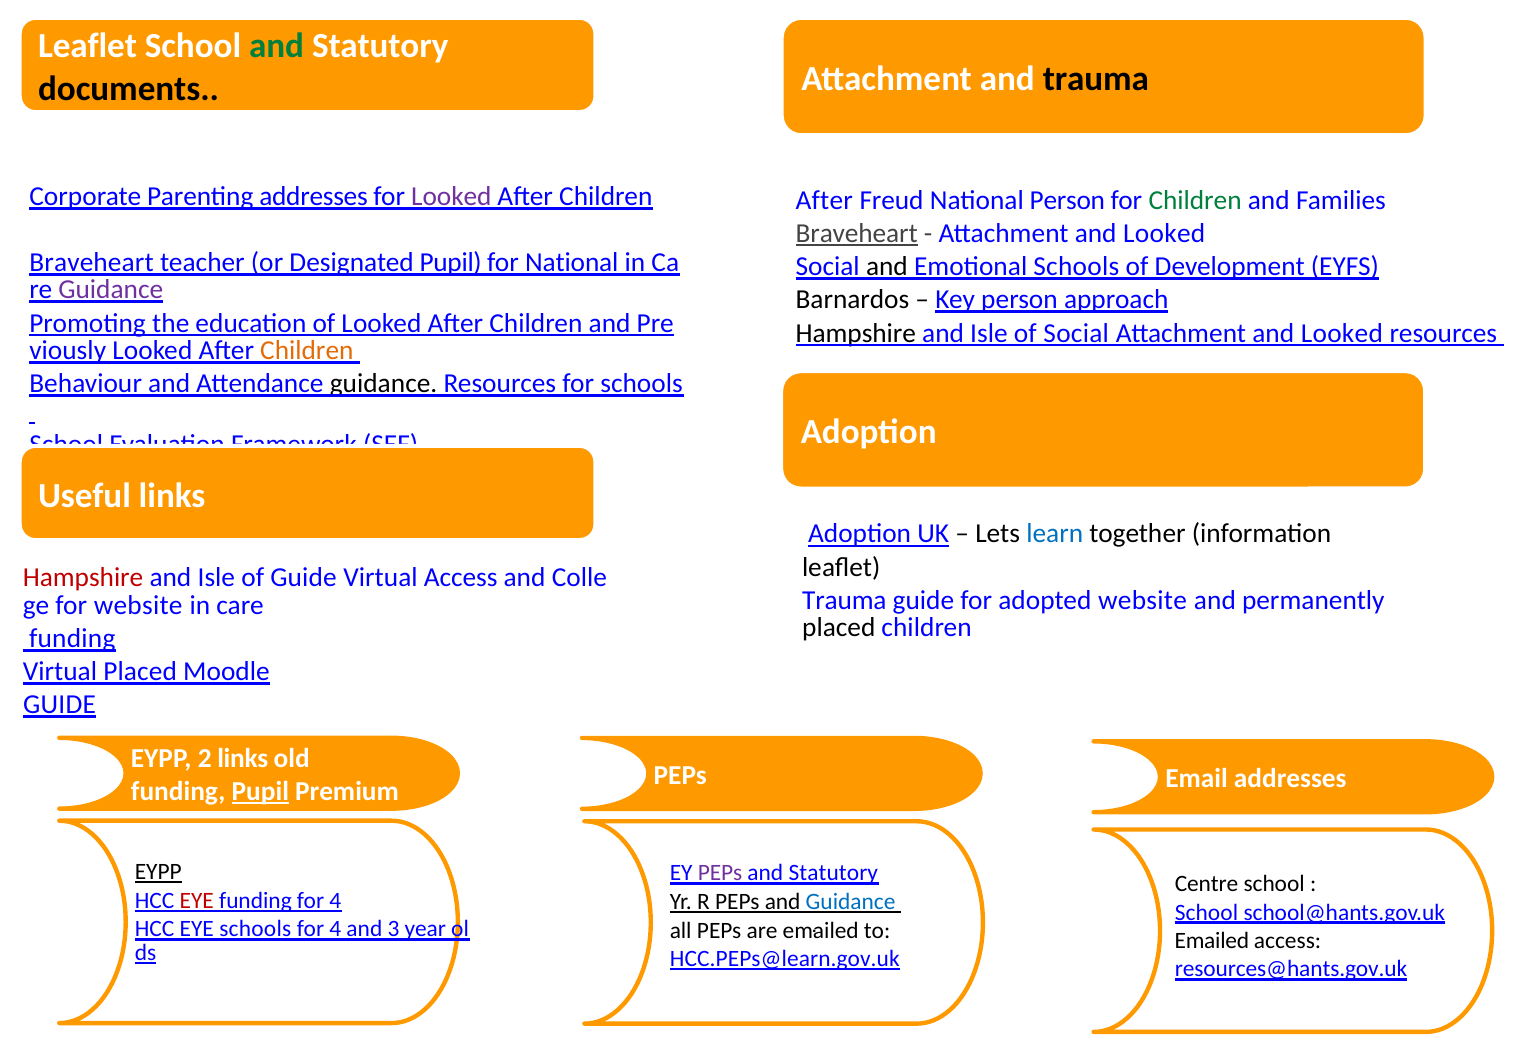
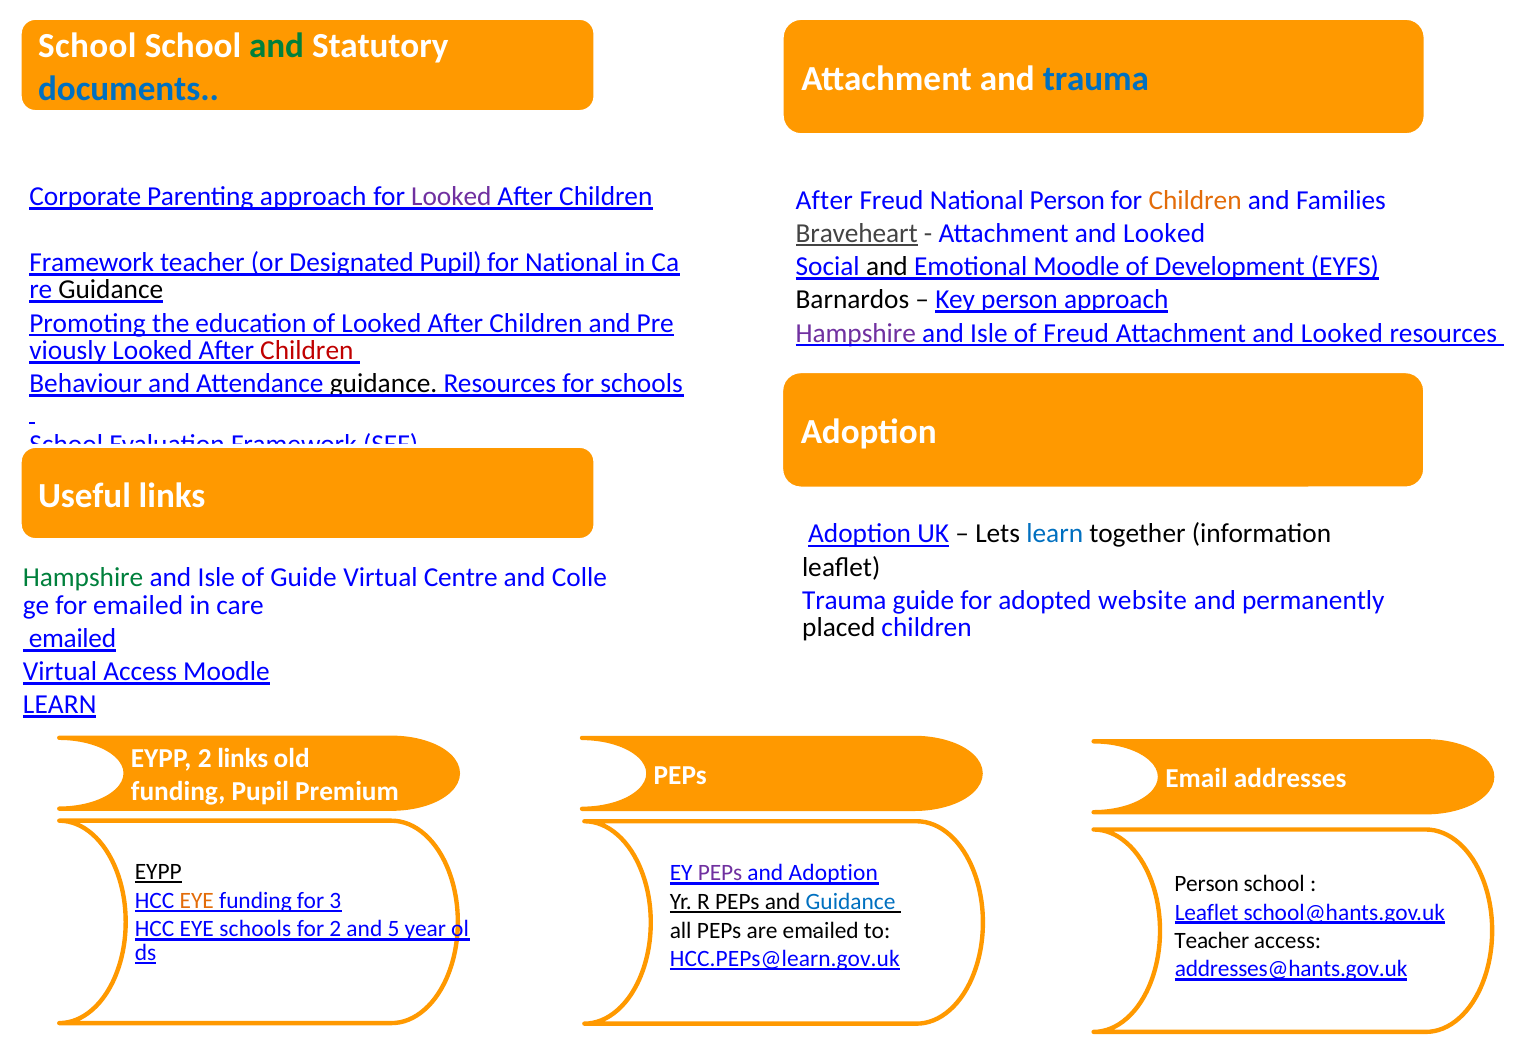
Leaflet at (88, 46): Leaflet -> School
trauma at (1096, 79) colour: black -> blue
documents colour: black -> blue
Parenting addresses: addresses -> approach
Children at (1195, 200) colour: green -> orange
Braveheart at (92, 262): Braveheart -> Framework
Emotional Schools: Schools -> Moodle
Guidance at (111, 290) colour: purple -> black
Hampshire at (856, 333) colour: black -> purple
of Social: Social -> Freud
Children at (307, 350) colour: orange -> red
Hampshire at (83, 577) colour: red -> green
Virtual Access: Access -> Centre
for website: website -> emailed
funding at (72, 638): funding -> emailed
Virtual Placed: Placed -> Access
GUIDE at (60, 704): GUIDE -> LEARN
Pupil at (260, 791) underline: present -> none
Statutory at (833, 873): Statutory -> Adoption
Centre at (1207, 884): Centre -> Person
EYE at (197, 900) colour: red -> orange
funding for 4: 4 -> 3
School at (1206, 912): School -> Leaflet
4 at (335, 929): 4 -> 2
3: 3 -> 5
Emailed at (1212, 940): Emailed -> Teacher
resources@hants.gov.uk: resources@hants.gov.uk -> addresses@hants.gov.uk
